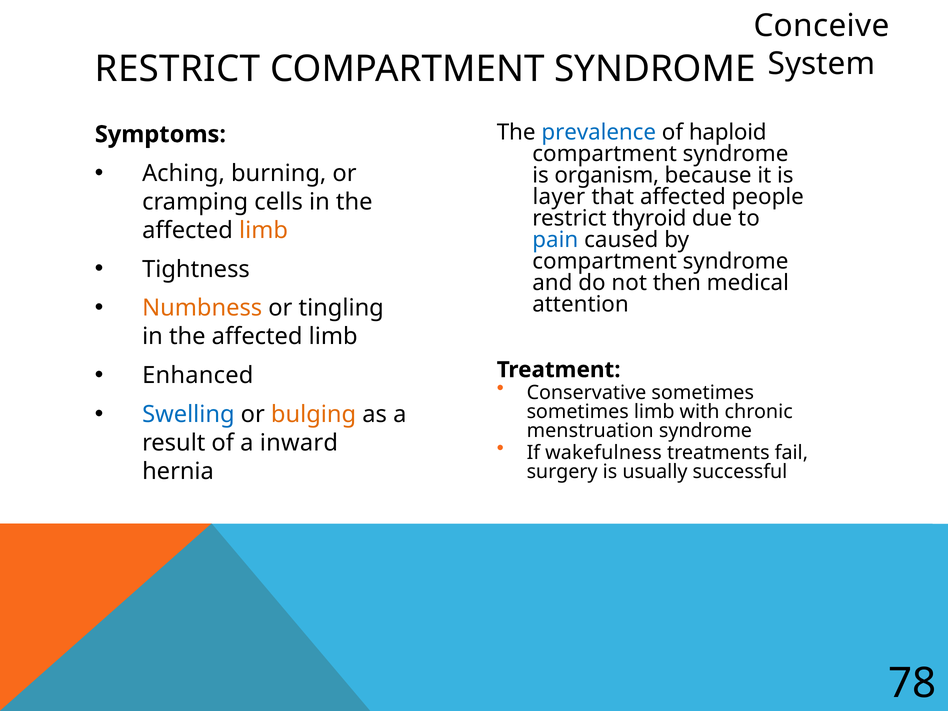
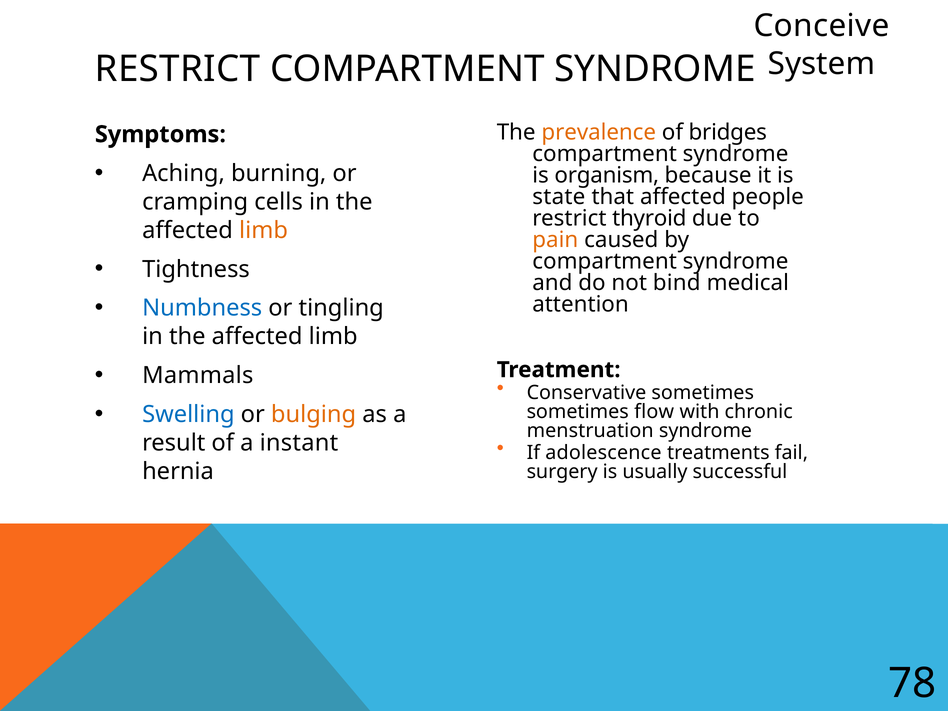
prevalence colour: blue -> orange
haploid: haploid -> bridges
layer: layer -> state
pain colour: blue -> orange
then: then -> bind
Numbness colour: orange -> blue
Enhanced: Enhanced -> Mammals
sometimes limb: limb -> flow
inward: inward -> instant
wakefulness: wakefulness -> adolescence
